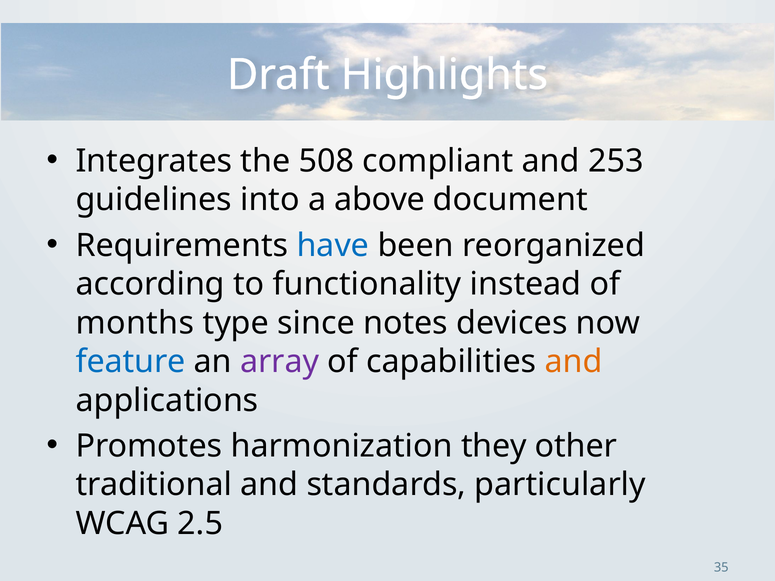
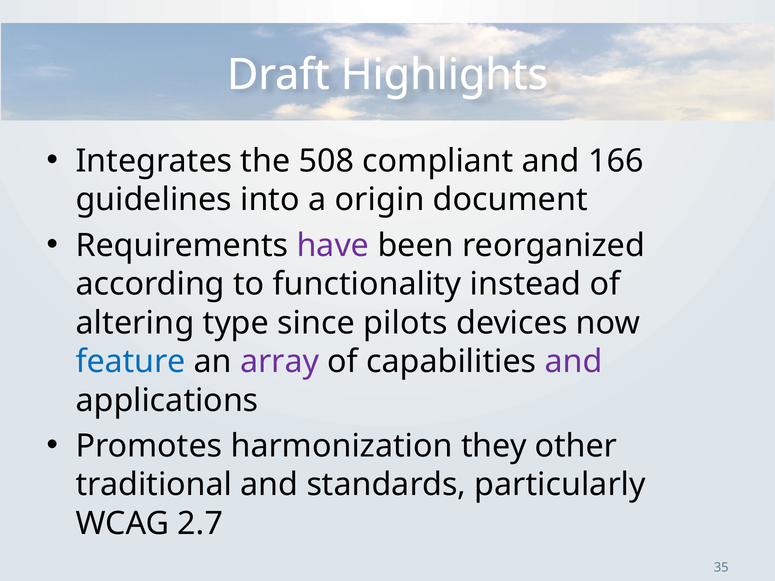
253: 253 -> 166
above: above -> origin
have colour: blue -> purple
months: months -> altering
notes: notes -> pilots
and at (573, 362) colour: orange -> purple
2.5: 2.5 -> 2.7
